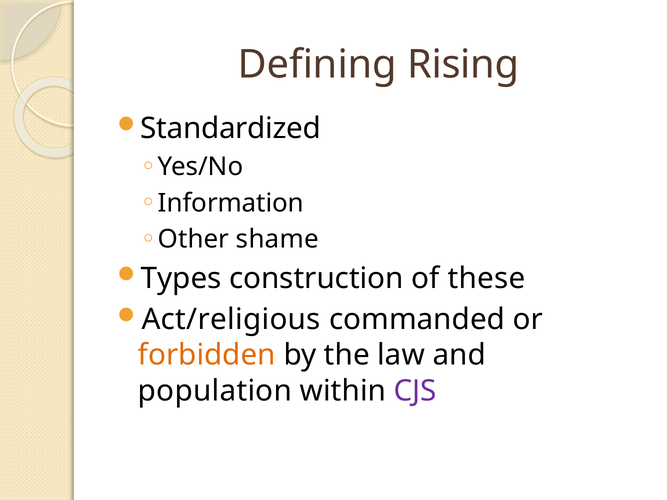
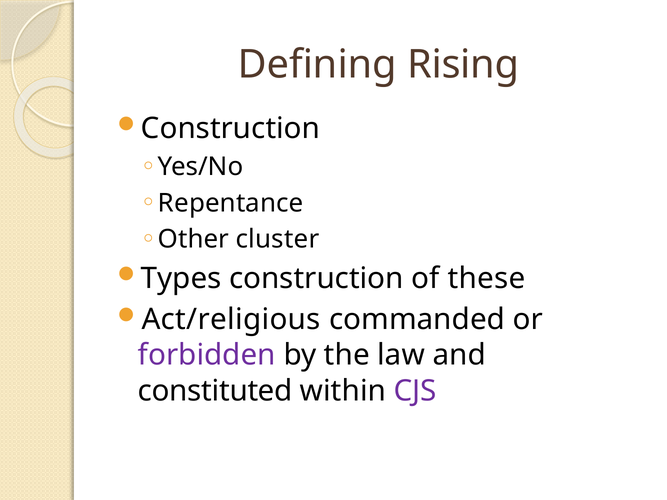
Standardized at (231, 129): Standardized -> Construction
Information: Information -> Repentance
shame: shame -> cluster
forbidden colour: orange -> purple
population: population -> constituted
